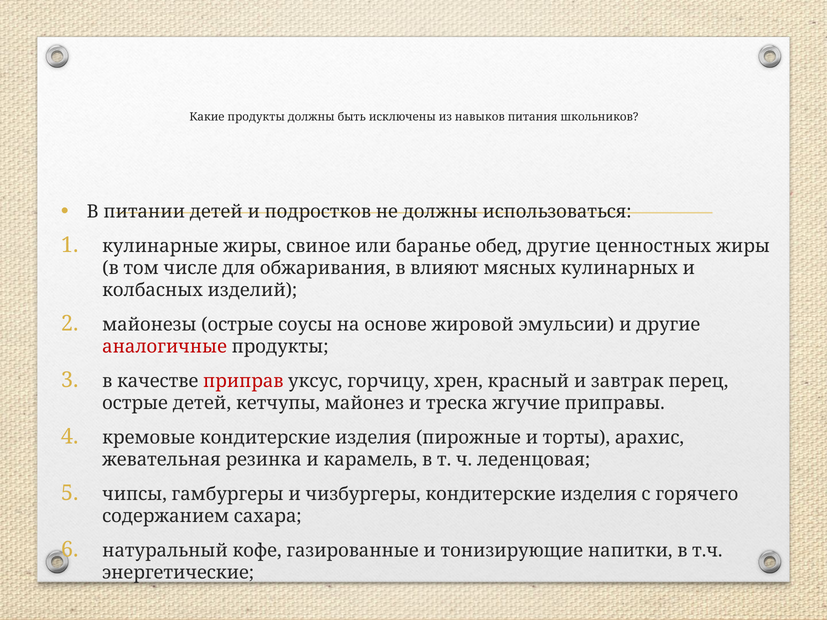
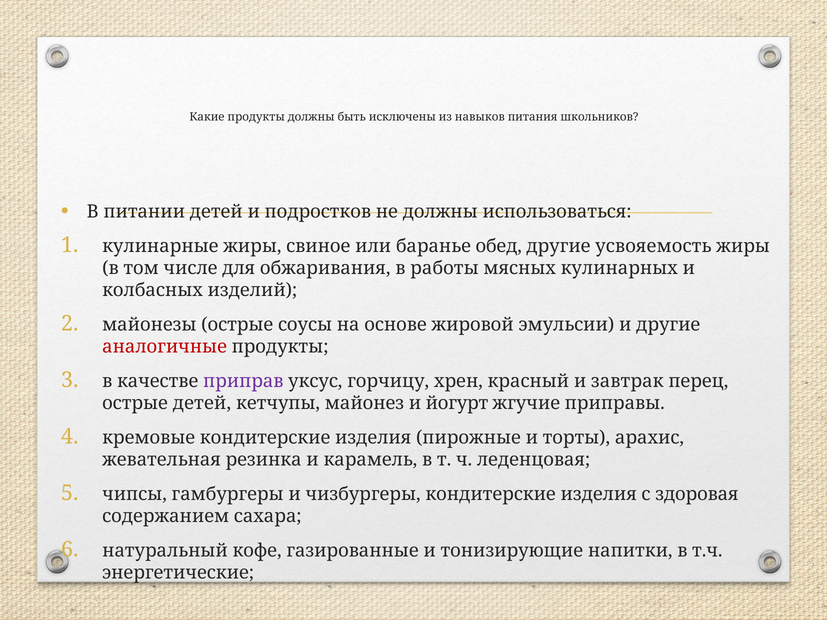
ценностных: ценностных -> усвояемость
влияют: влияют -> работы
приправ colour: red -> purple
треска: треска -> йогурт
горячего: горячего -> здоровая
